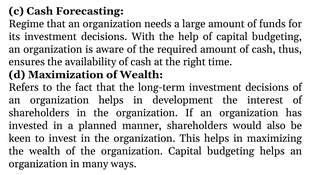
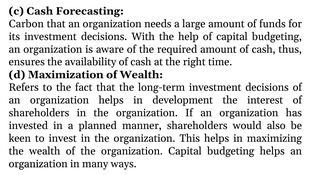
Regime: Regime -> Carbon
